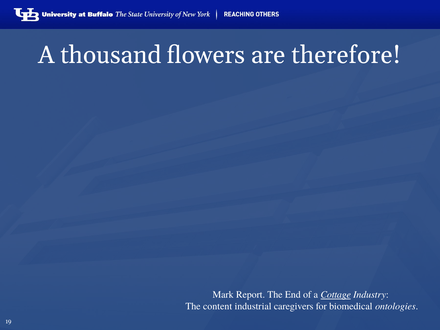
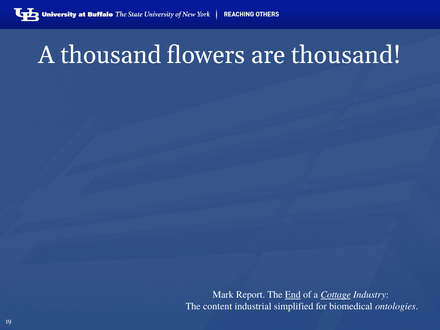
are therefore: therefore -> thousand
End underline: none -> present
caregivers: caregivers -> simplified
